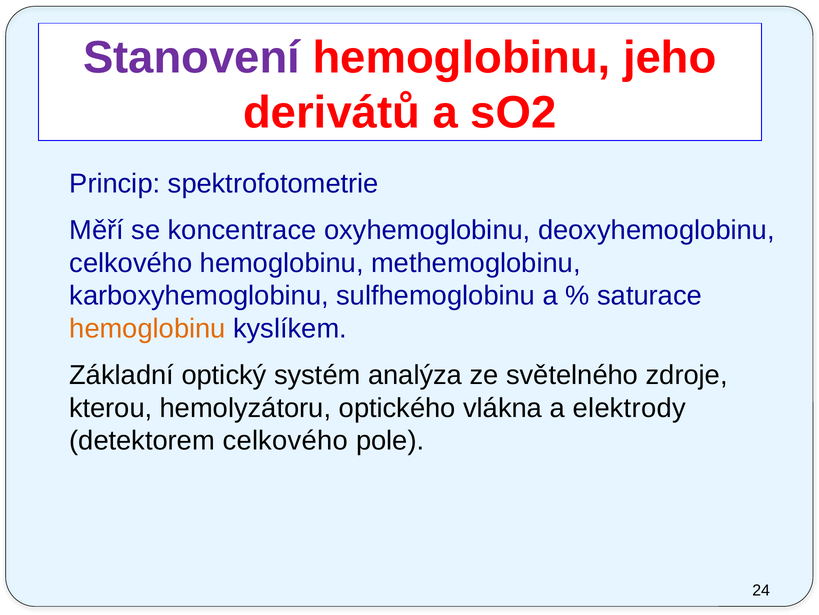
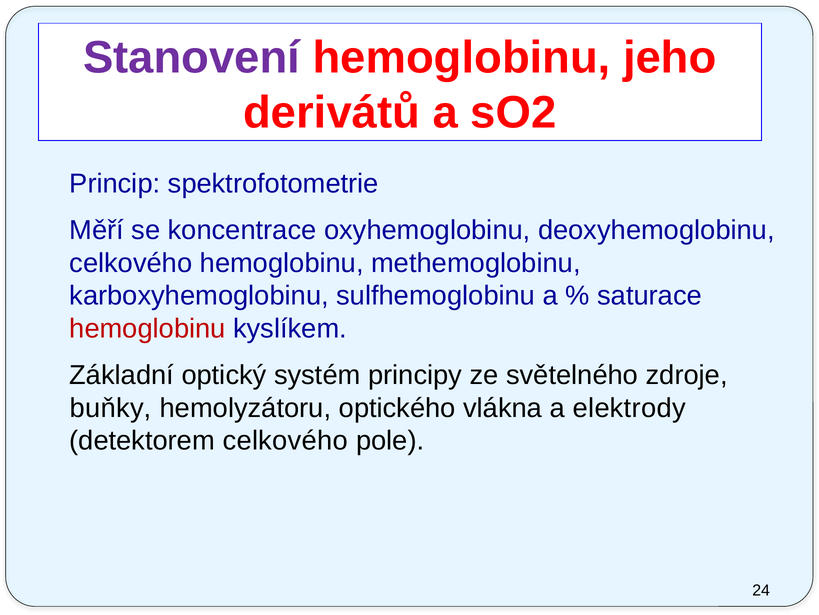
hemoglobinu at (148, 328) colour: orange -> red
analýza: analýza -> principy
kterou: kterou -> buňky
